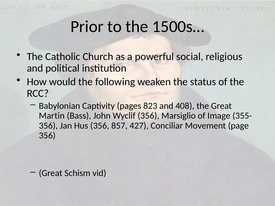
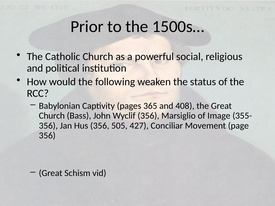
823: 823 -> 365
Martin at (52, 116): Martin -> Church
857: 857 -> 505
